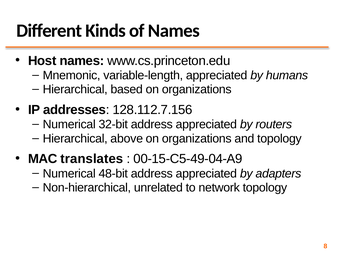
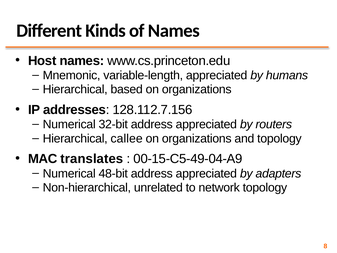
above: above -> callee
